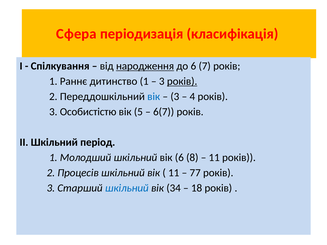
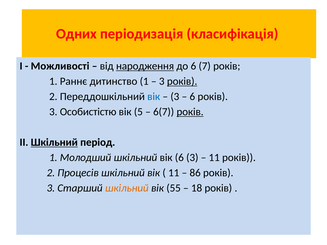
Сфера: Сфера -> Одних
Спілкування: Спілкування -> Можливості
4 at (192, 97): 4 -> 6
років at (190, 112) underline: none -> present
Шкільний at (54, 142) underline: none -> present
6 8: 8 -> 3
77: 77 -> 86
шкільний at (127, 188) colour: blue -> orange
34: 34 -> 55
